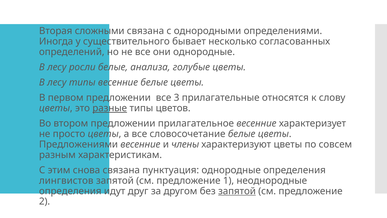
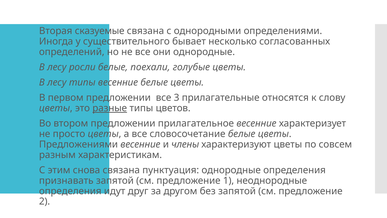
сложными: сложными -> сказуемые
анализа: анализа -> поехали
лингвистов: лингвистов -> признавать
запятой at (237, 191) underline: present -> none
